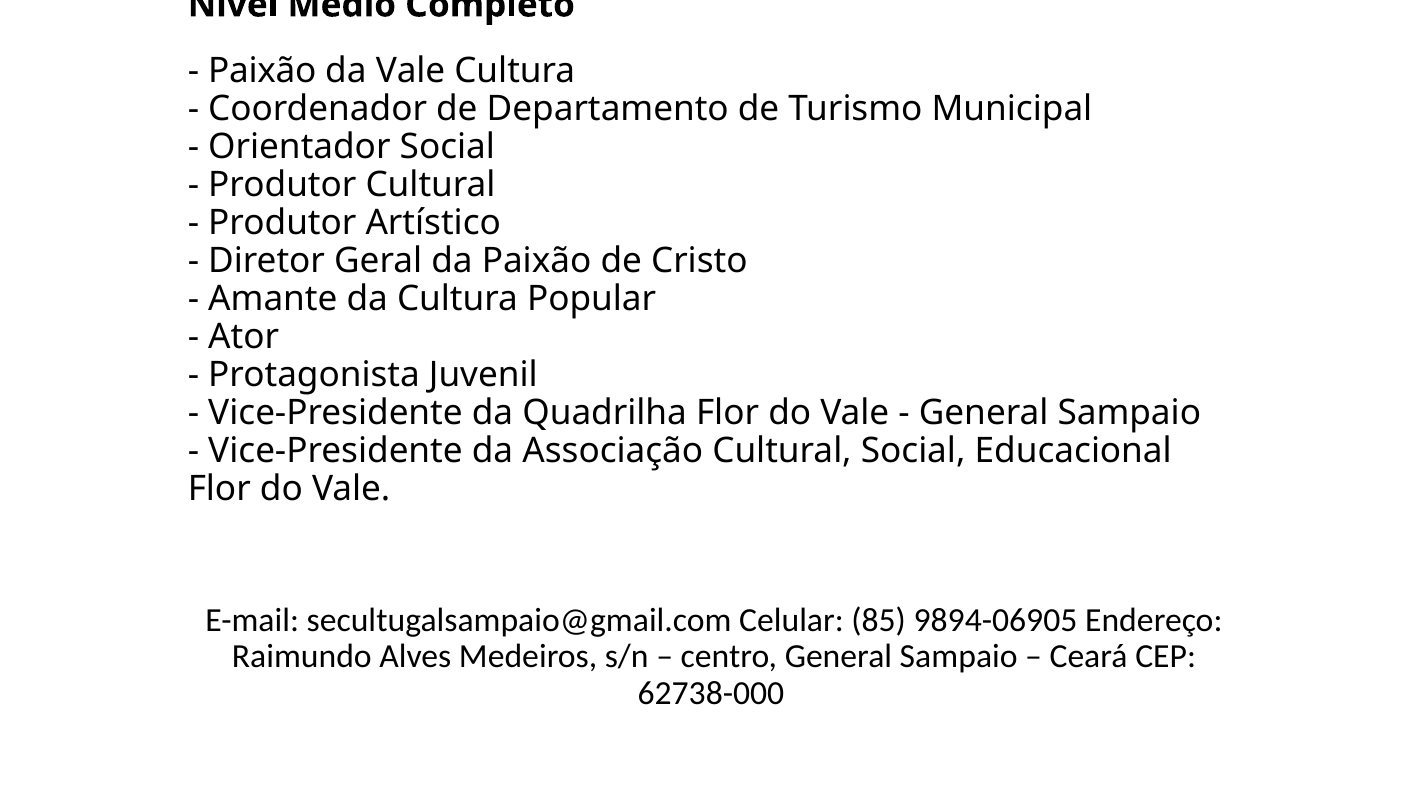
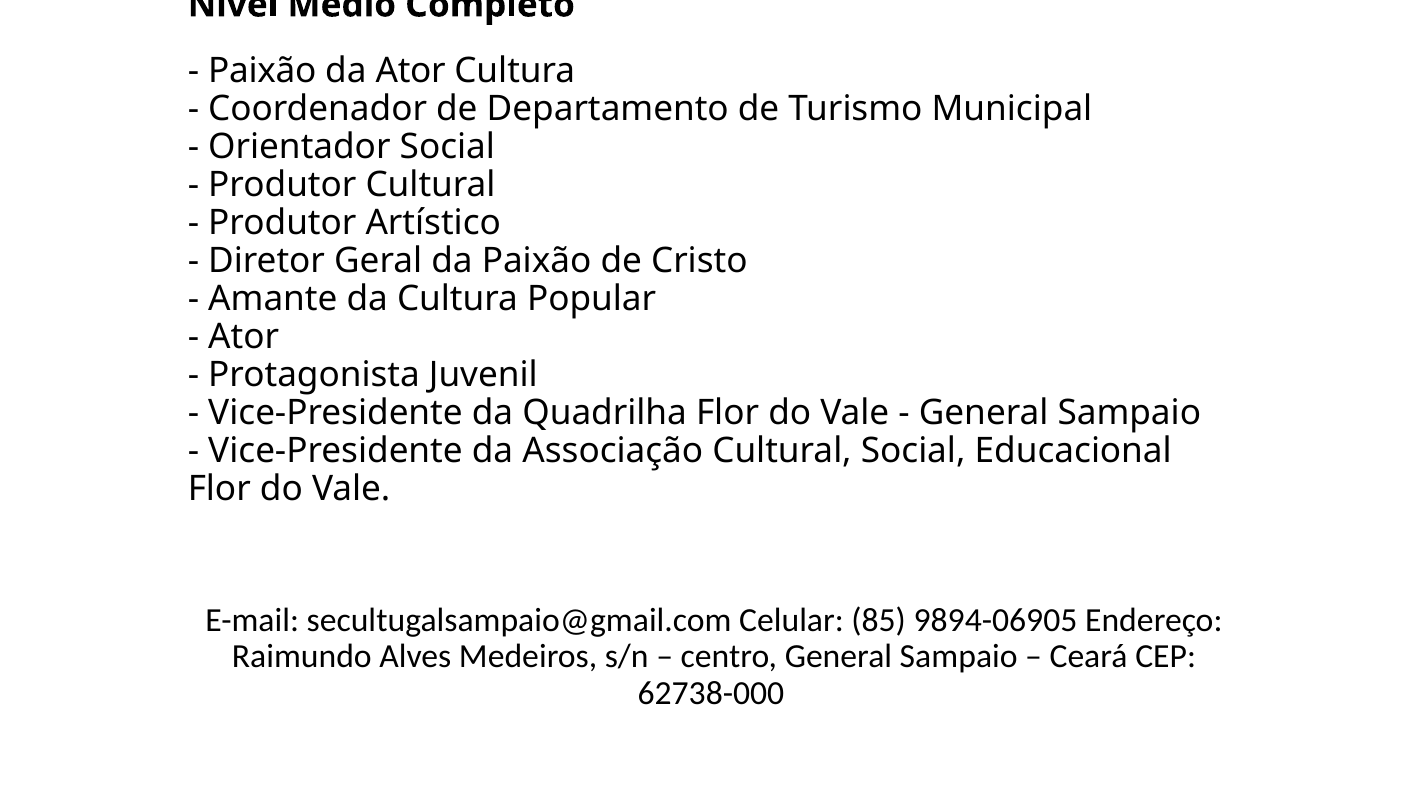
da Vale: Vale -> Ator
